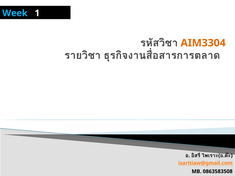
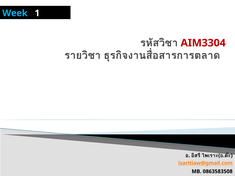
AIM3304 colour: orange -> red
